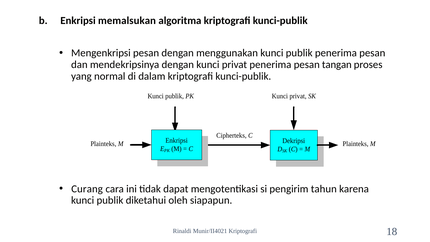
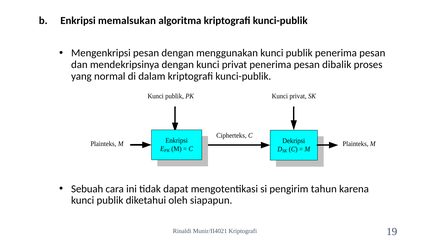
tangan: tangan -> dibalik
Curang: Curang -> Sebuah
18: 18 -> 19
